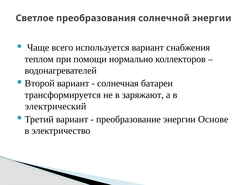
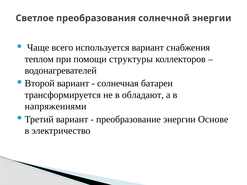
нормально: нормально -> структуры
заряжают: заряжают -> обладают
электрический: электрический -> напряжениями
